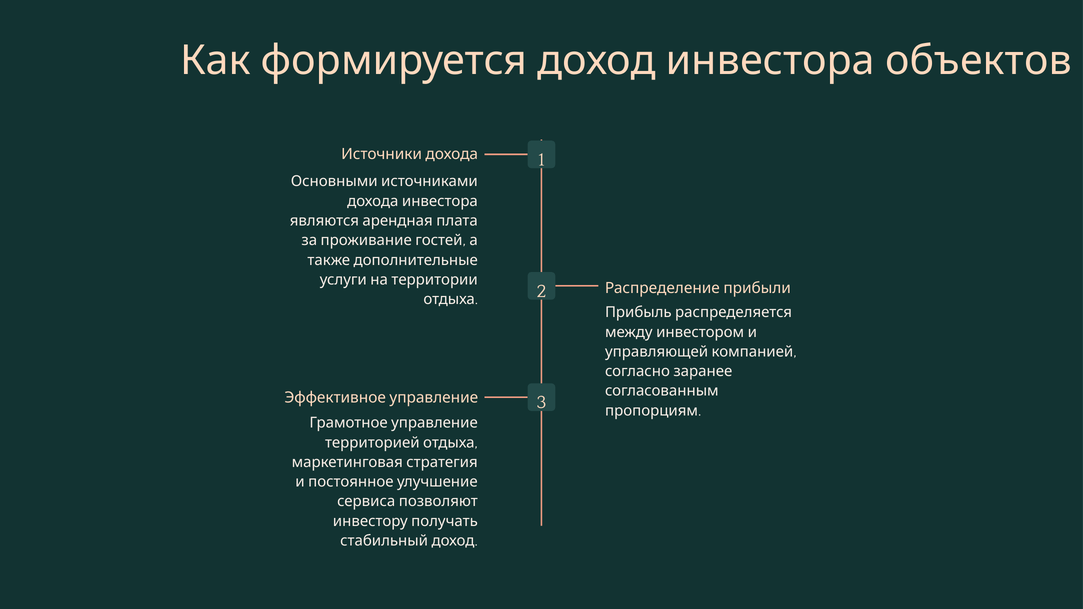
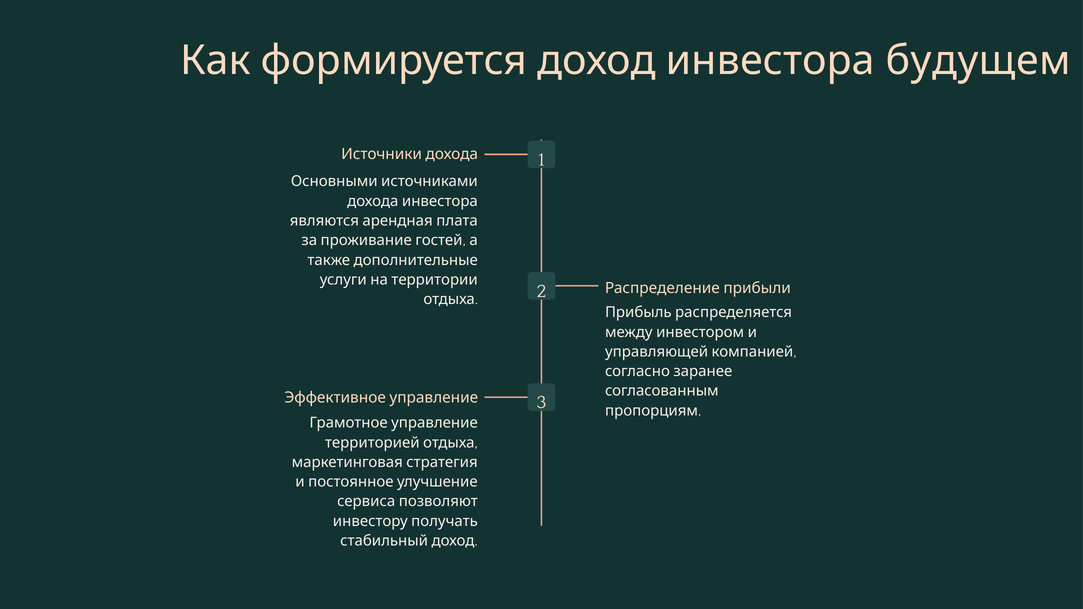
объектов: объектов -> будущем
